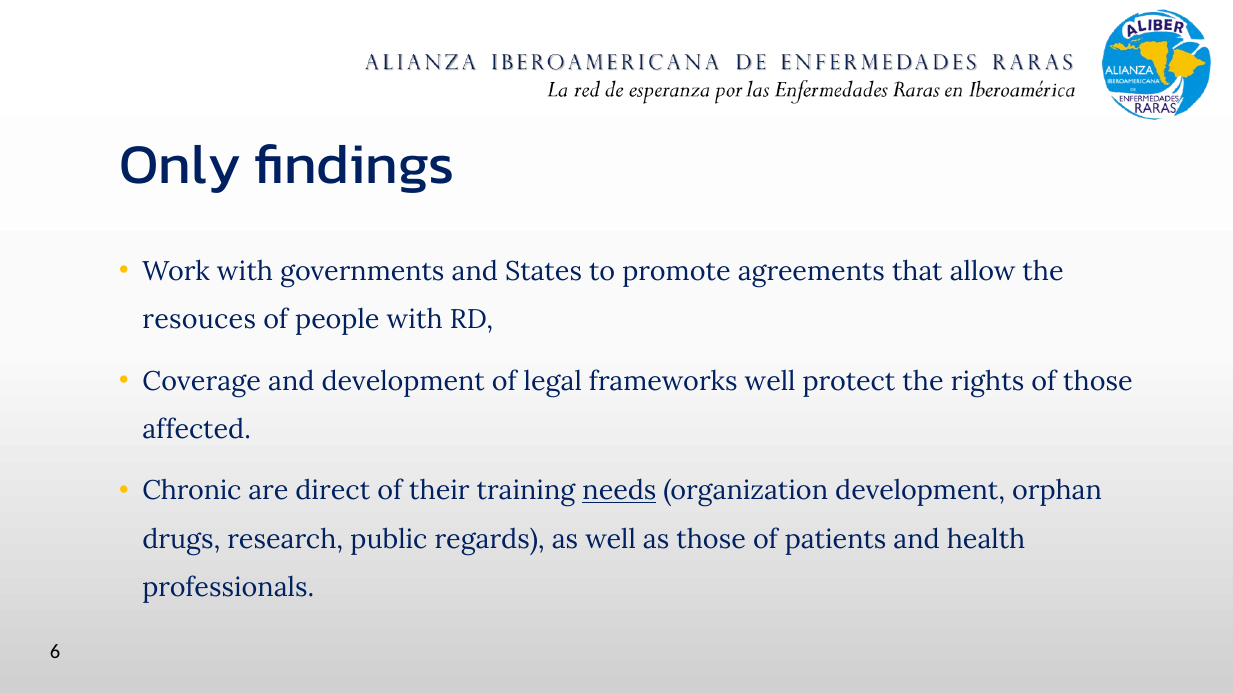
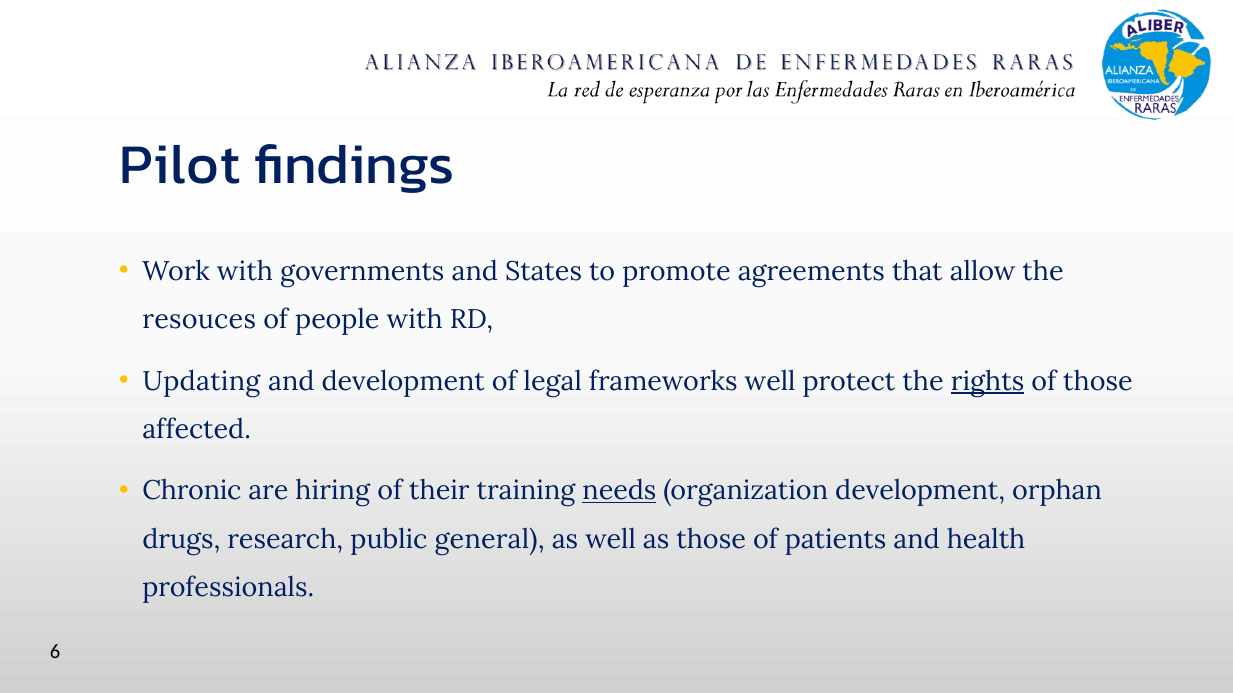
Only: Only -> Pilot
Coverage: Coverage -> Updating
rights underline: none -> present
direct: direct -> hiring
regards: regards -> general
